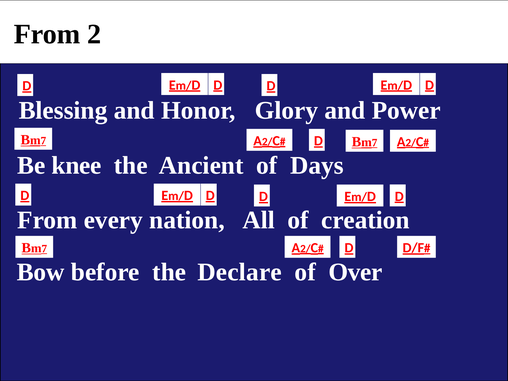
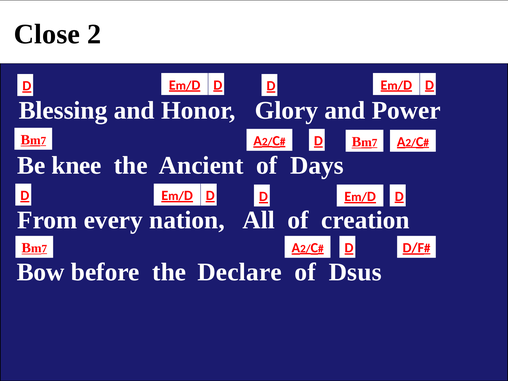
From at (47, 34): From -> Close
Over: Over -> Dsus
